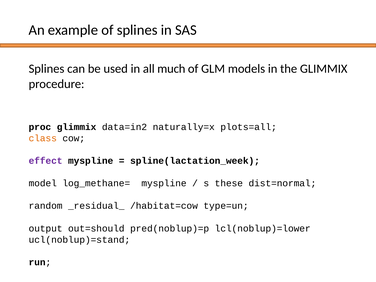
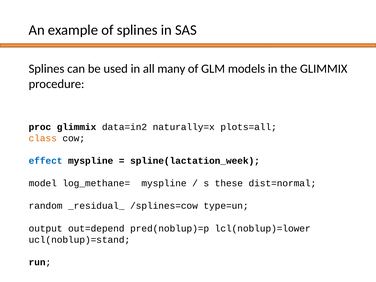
much: much -> many
effect colour: purple -> blue
/habitat=cow: /habitat=cow -> /splines=cow
out=should: out=should -> out=depend
